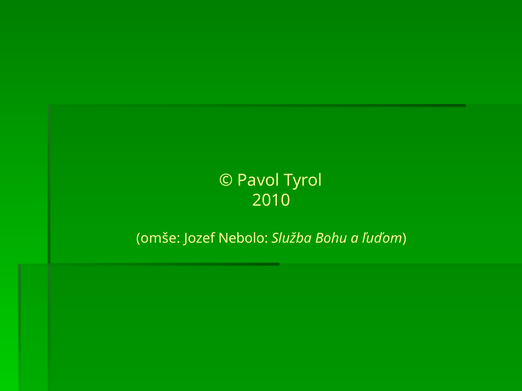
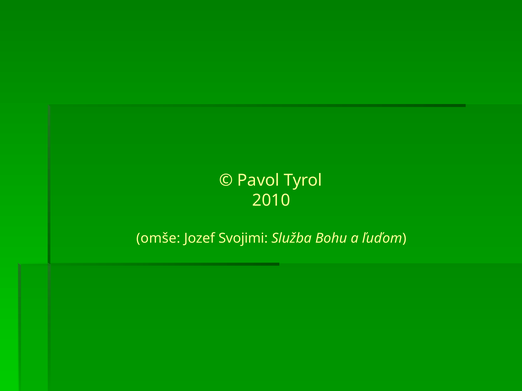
Nebolo: Nebolo -> Svojimi
